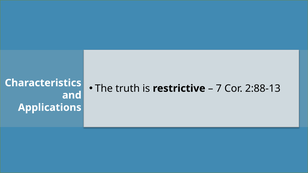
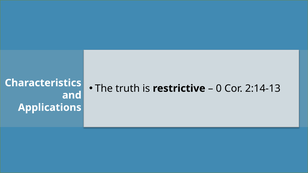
7: 7 -> 0
2:88-13: 2:88-13 -> 2:14-13
